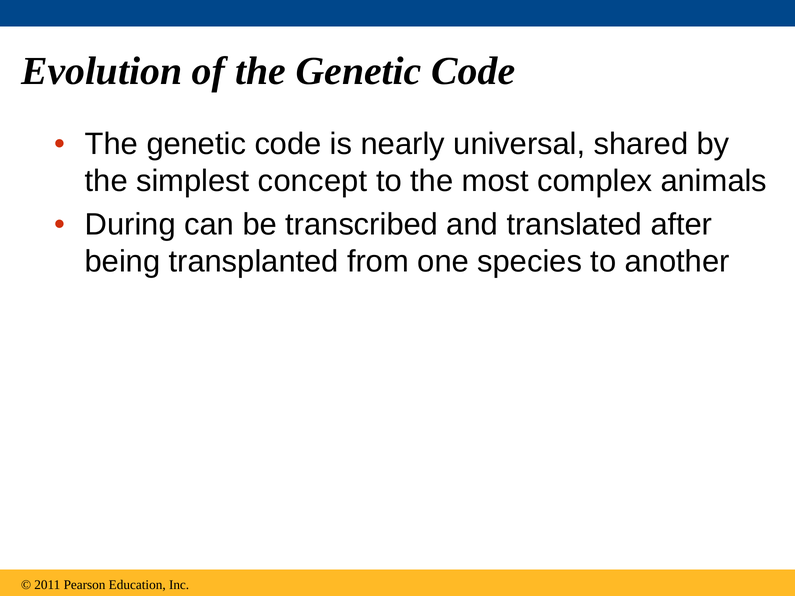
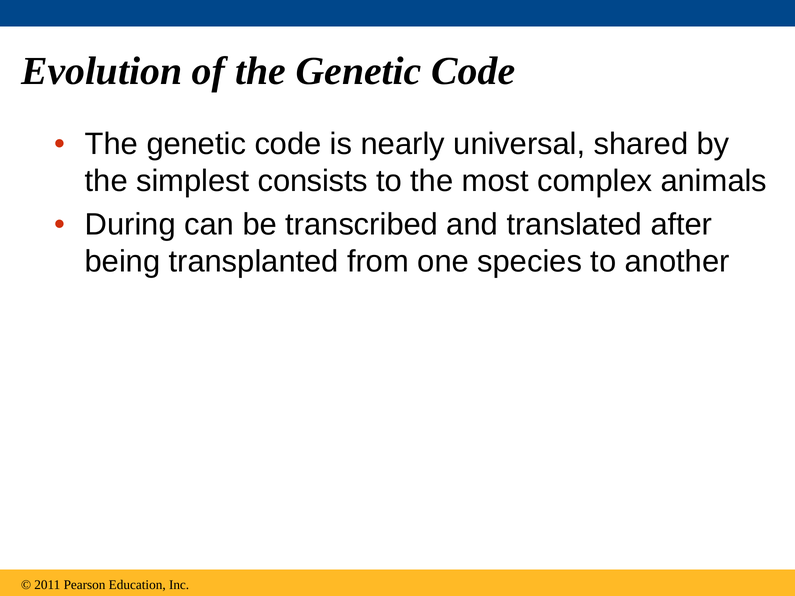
concept: concept -> consists
